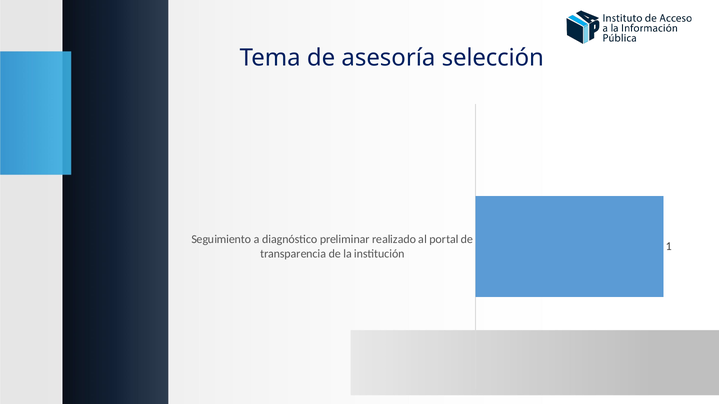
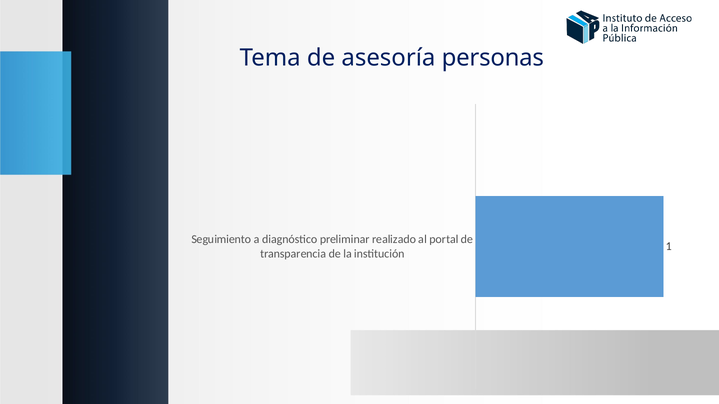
selección: selección -> personas
